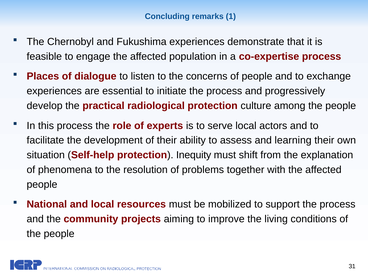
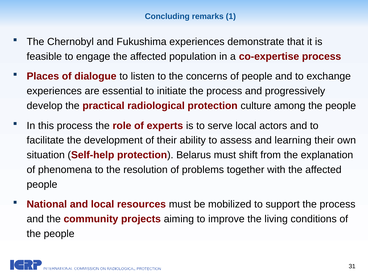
Inequity: Inequity -> Belarus
